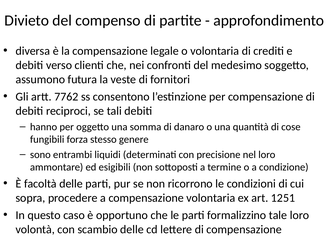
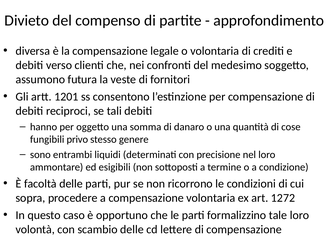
7762: 7762 -> 1201
forza: forza -> privo
1251: 1251 -> 1272
